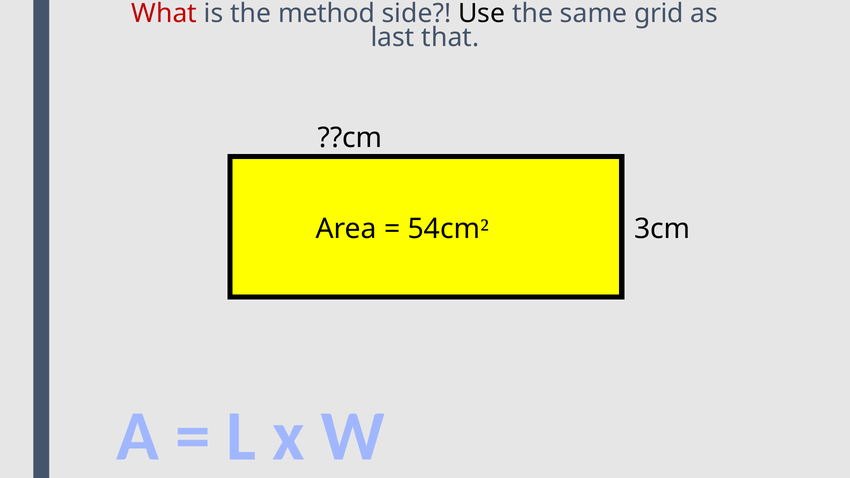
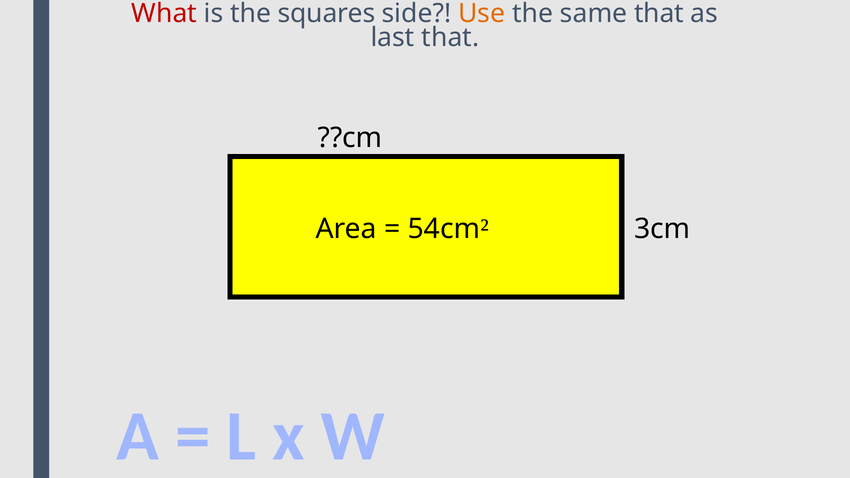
method: method -> squares
Use colour: black -> orange
same grid: grid -> that
